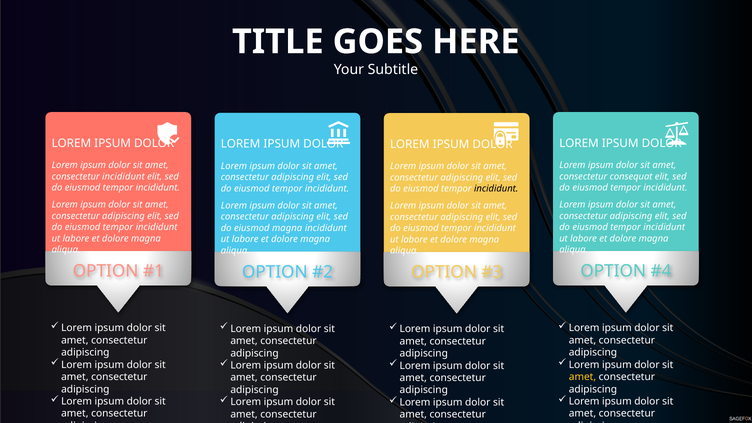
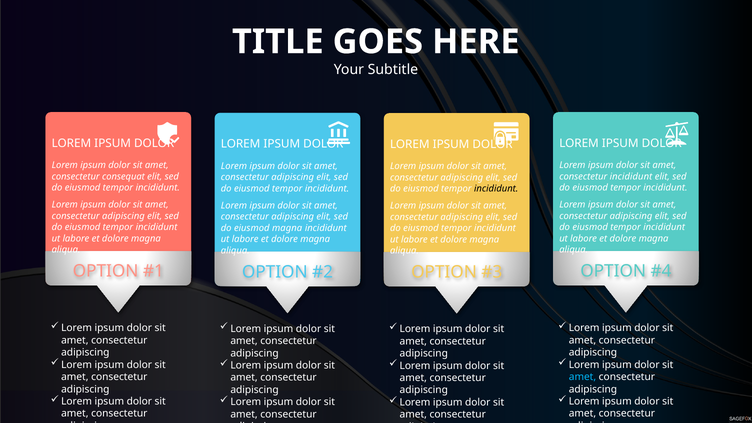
consectetur incididunt: incididunt -> consequat
consectetur consequat: consequat -> incididunt
amet at (582, 377) colour: yellow -> light blue
